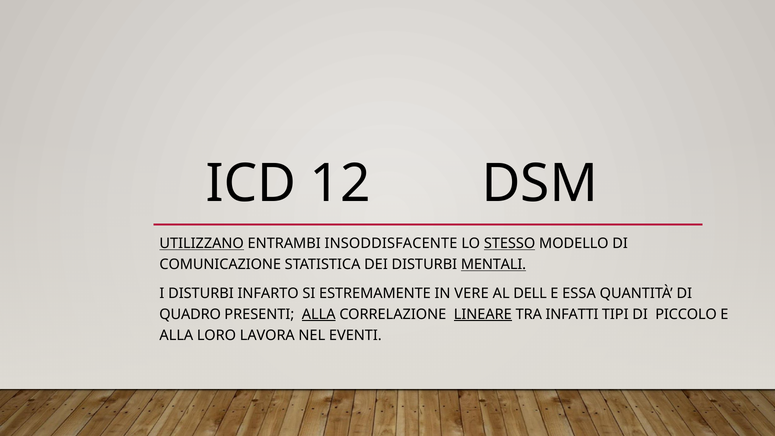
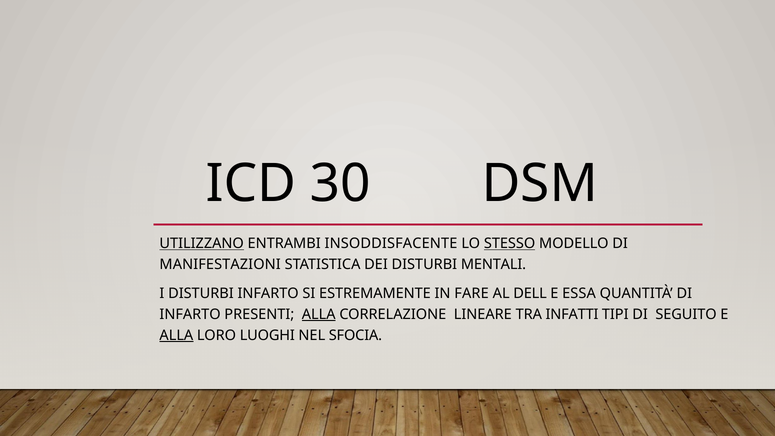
12: 12 -> 30
COMUNICAZIONE: COMUNICAZIONE -> MANIFESTAZIONI
MENTALI underline: present -> none
VERE: VERE -> FARE
QUADRO at (190, 314): QUADRO -> INFARTO
LINEARE underline: present -> none
PICCOLO: PICCOLO -> SEGUITO
ALLA at (176, 335) underline: none -> present
LAVORA: LAVORA -> LUOGHI
EVENTI: EVENTI -> SFOCIA
